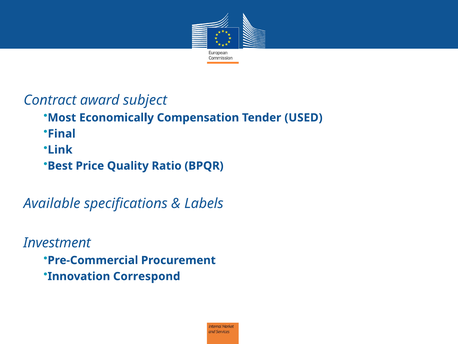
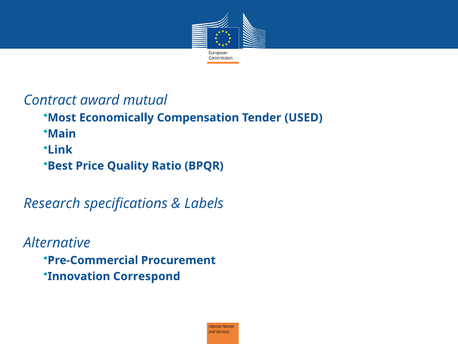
subject: subject -> mutual
Final: Final -> Main
Available: Available -> Research
Investment: Investment -> Alternative
